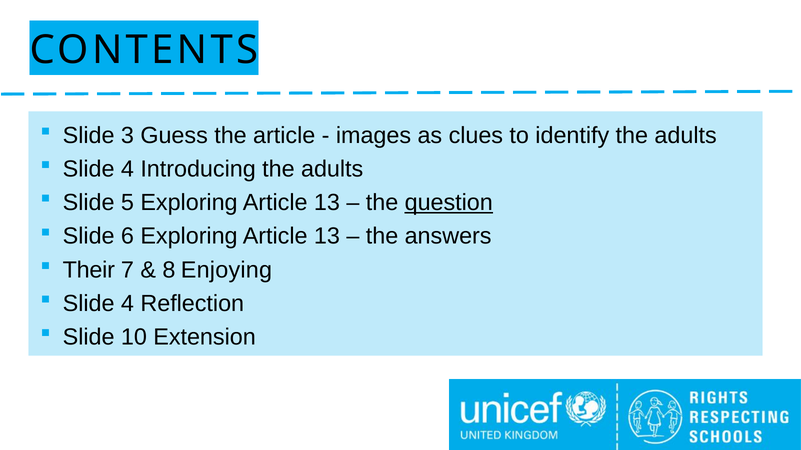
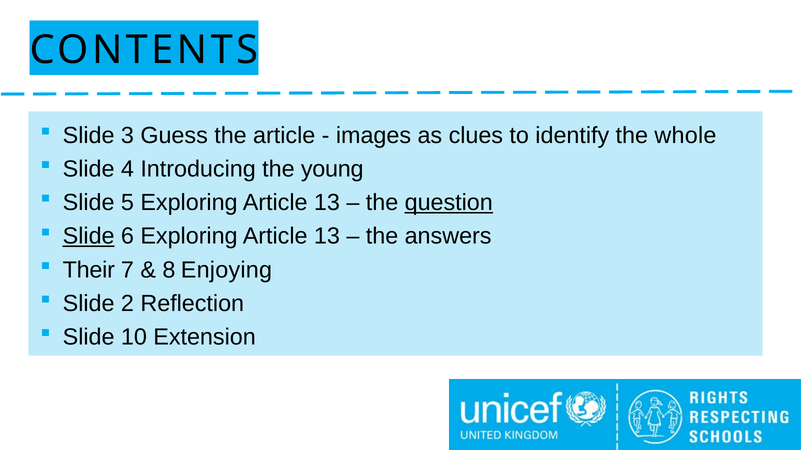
identify the adults: adults -> whole
Introducing the adults: adults -> young
Slide at (89, 237) underline: none -> present
4 at (127, 304): 4 -> 2
